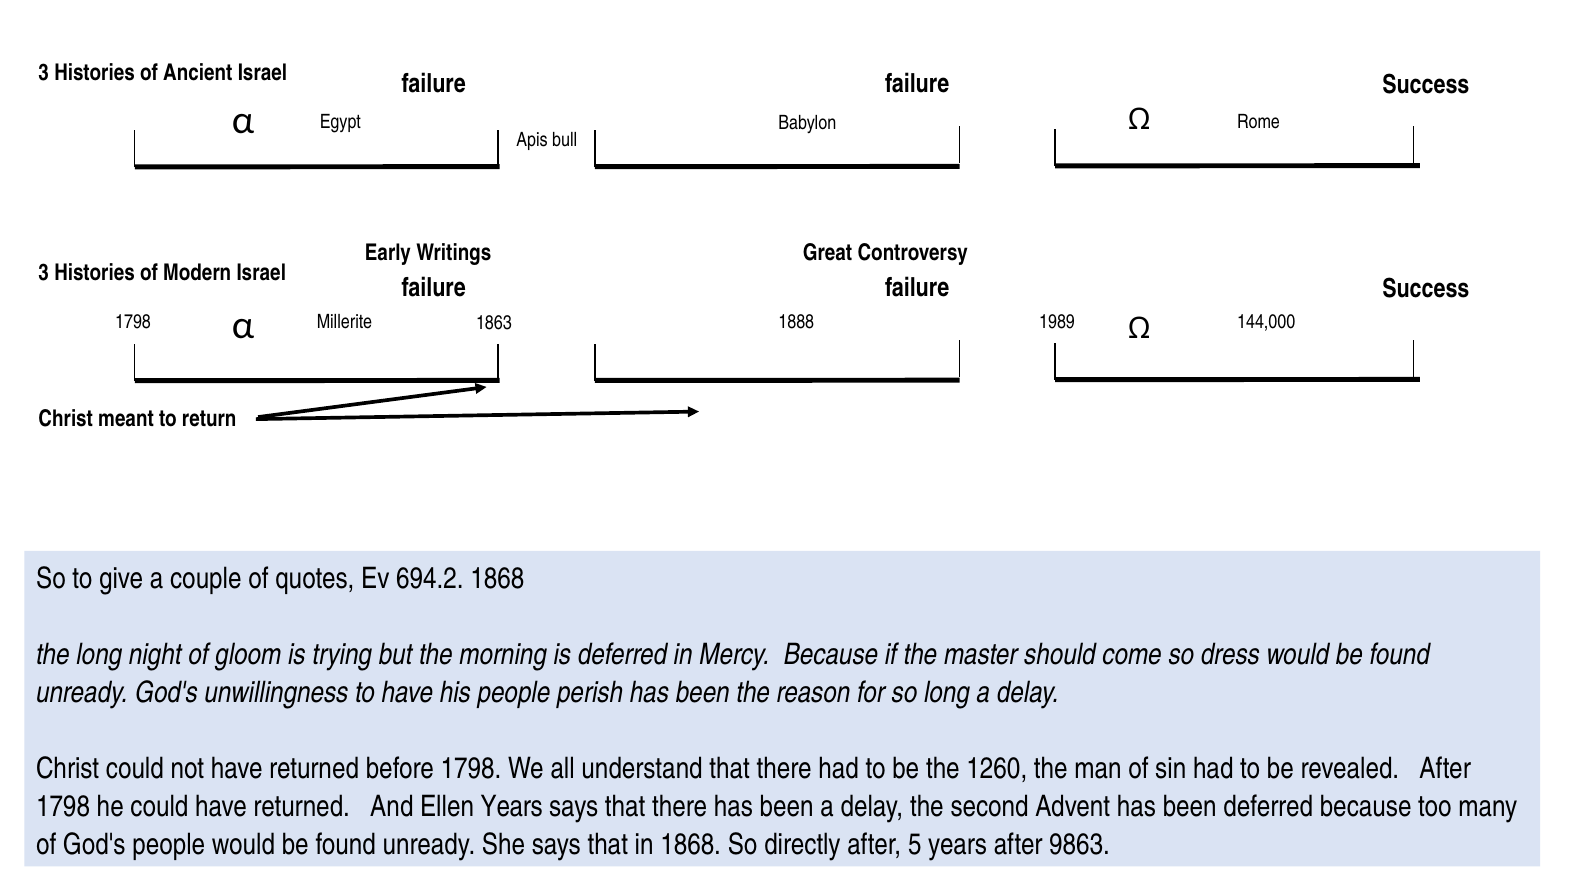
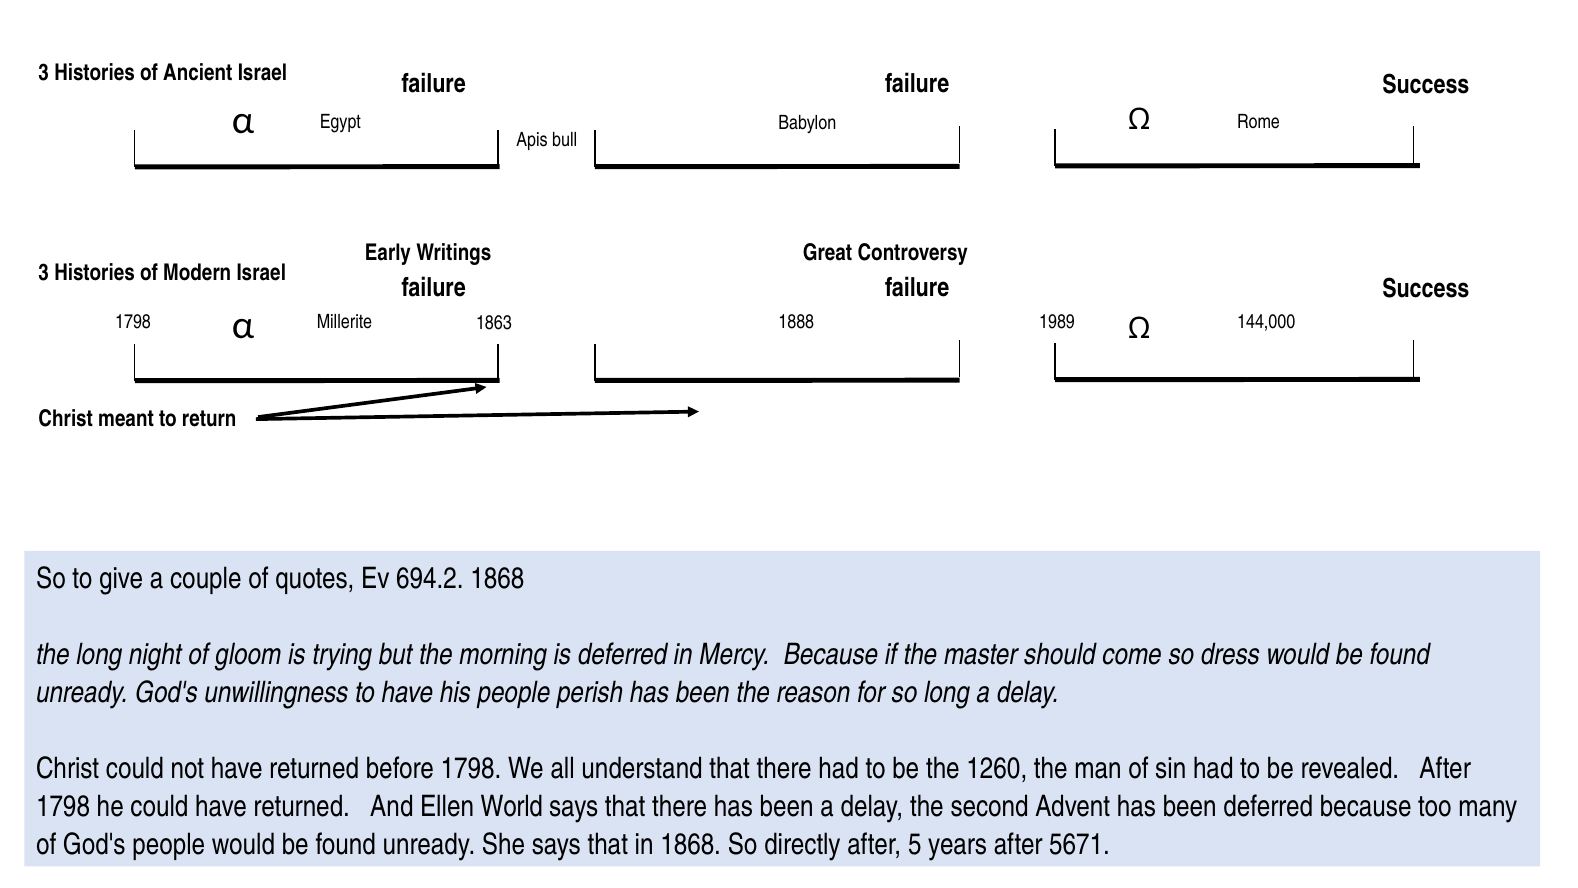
Ellen Years: Years -> World
9863: 9863 -> 5671
